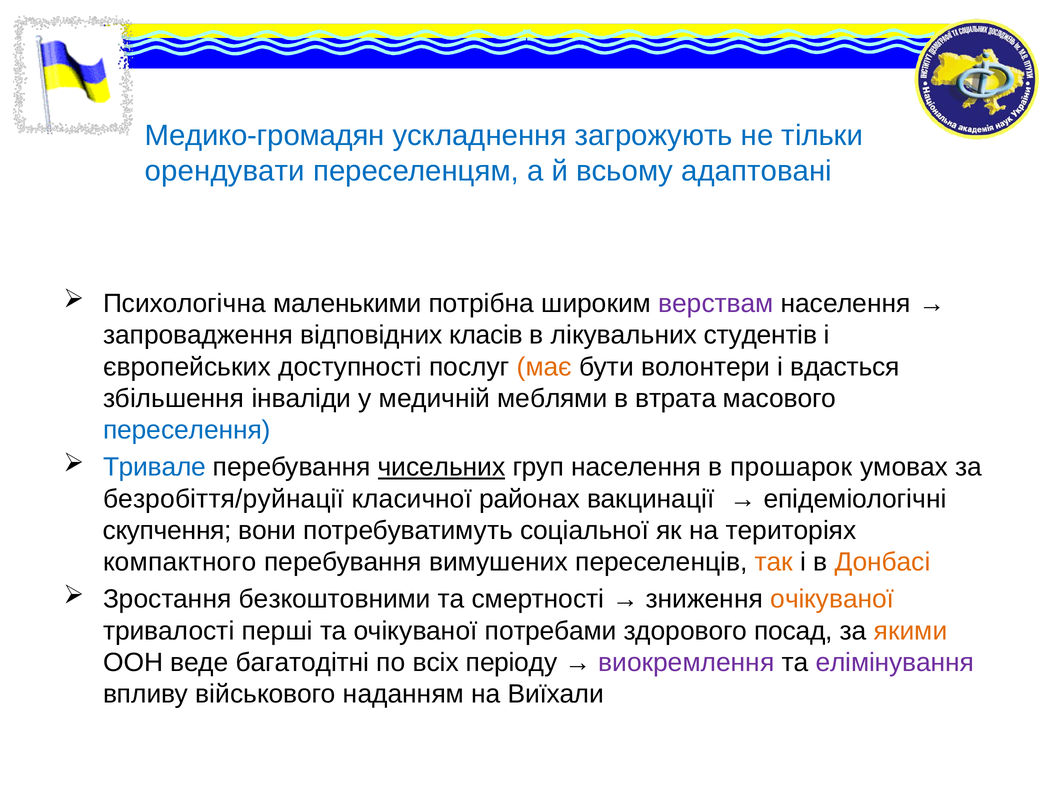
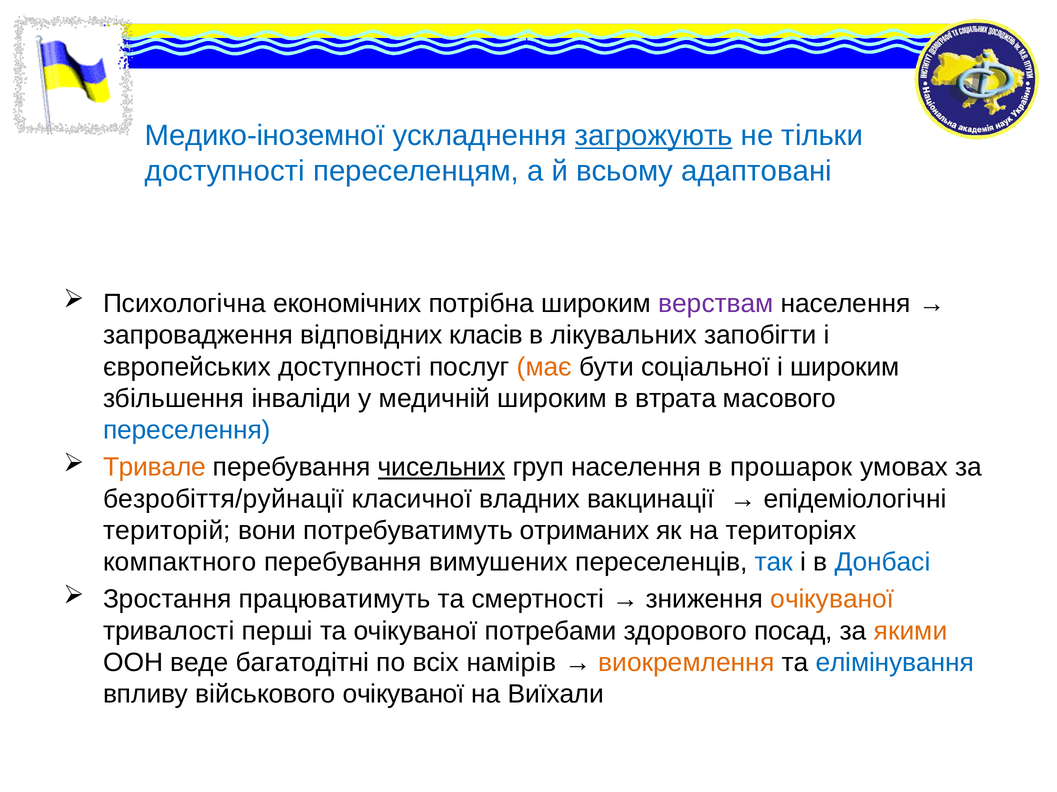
Медико-громадян: Медико-громадян -> Медико-іноземної
загрожують underline: none -> present
орендувати at (225, 171): орендувати -> доступності
маленькими: маленькими -> економічних
студентів: студентів -> запобігти
волонтери: волонтери -> соціальної
і вдасться: вдасться -> широким
медичній меблями: меблями -> широким
Тривале colour: blue -> orange
районах: районах -> владних
скупчення: скупчення -> територій
соціальної: соціальної -> отриманих
так colour: orange -> blue
Донбасі colour: orange -> blue
безкоштовними: безкоштовними -> працюватимуть
періоду: періоду -> намірів
виокремлення colour: purple -> orange
елімінування colour: purple -> blue
військового наданням: наданням -> очікуваної
